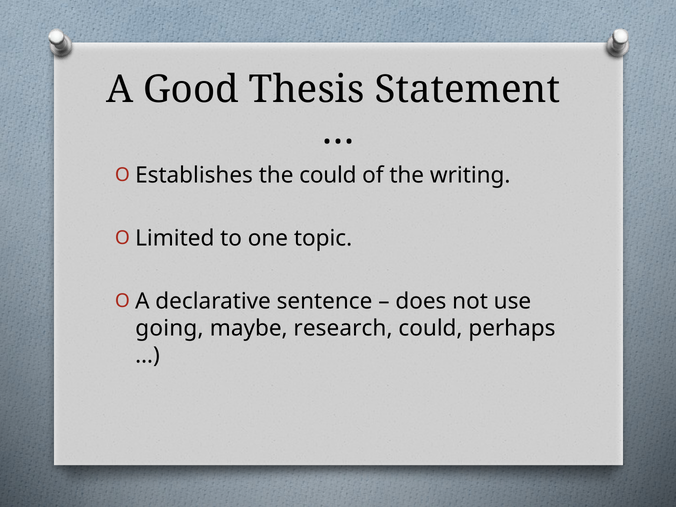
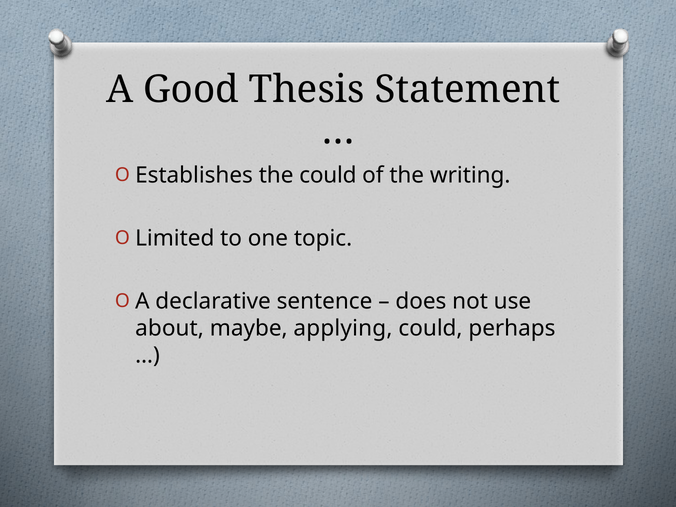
going: going -> about
research: research -> applying
